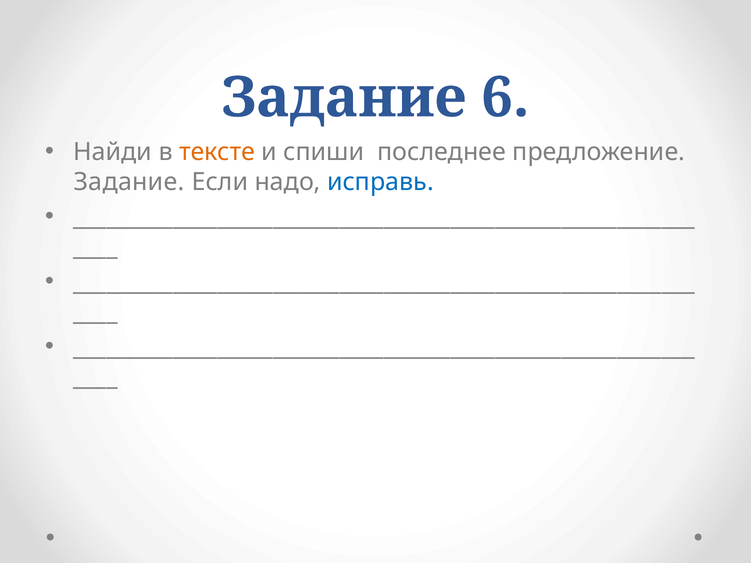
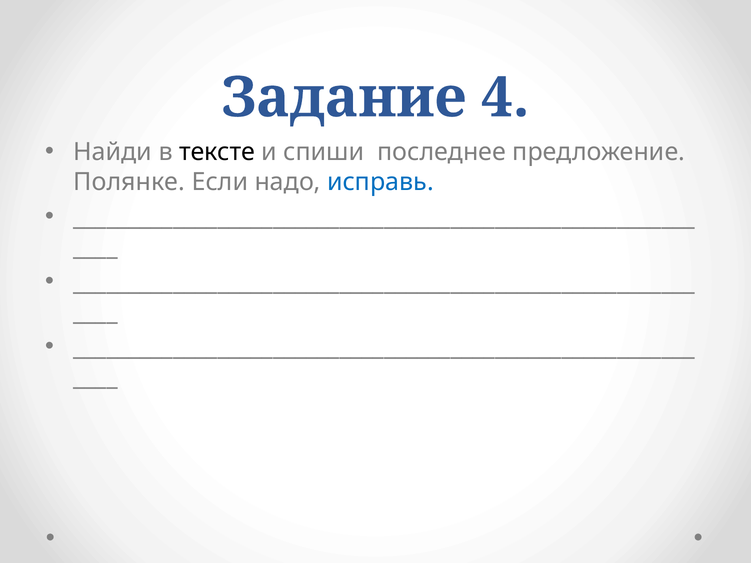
6: 6 -> 4
тексте colour: orange -> black
Задание at (129, 182): Задание -> Полянке
